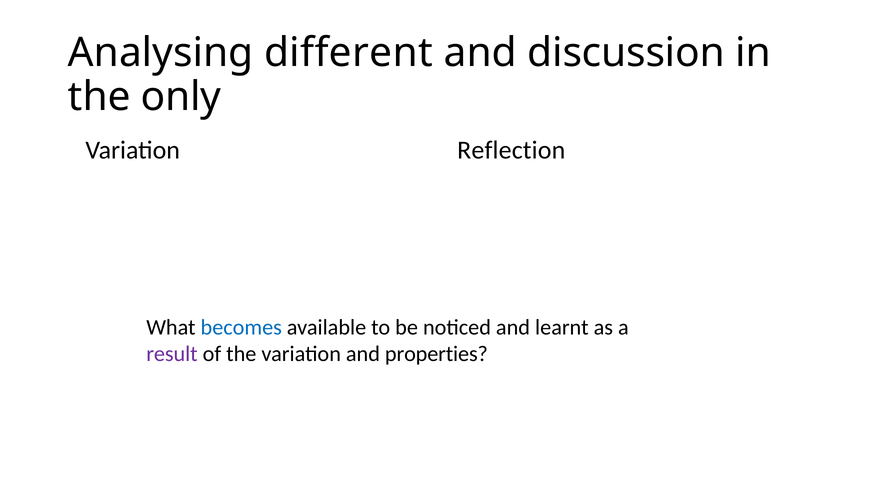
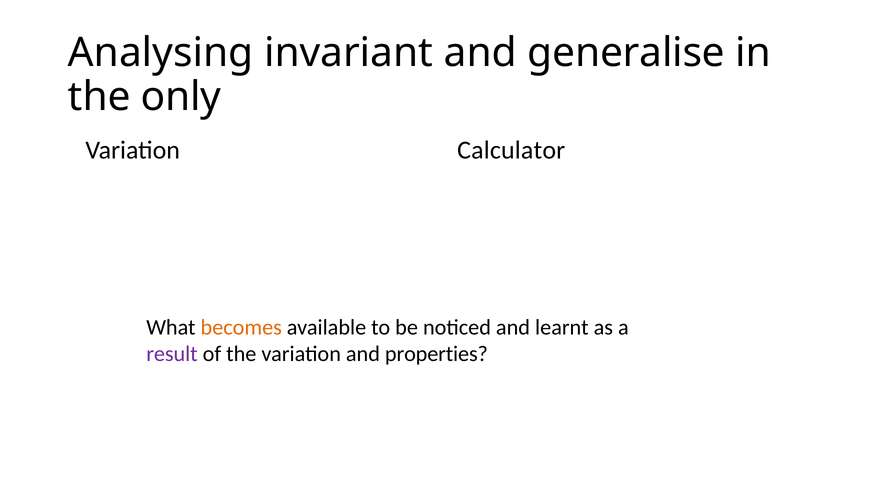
different: different -> invariant
discussion: discussion -> generalise
Reflection: Reflection -> Calculator
becomes colour: blue -> orange
